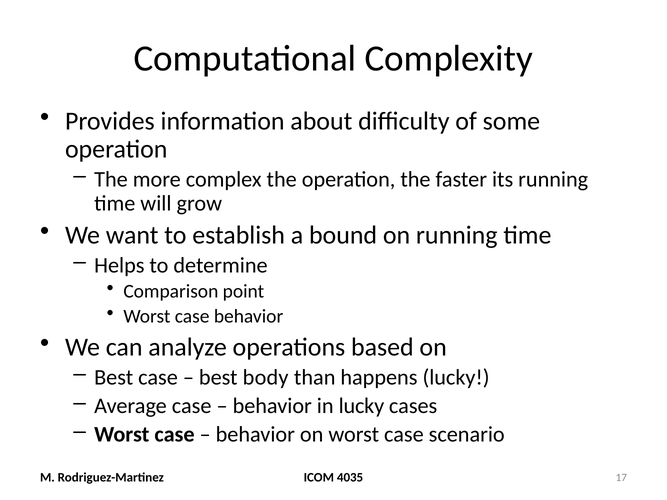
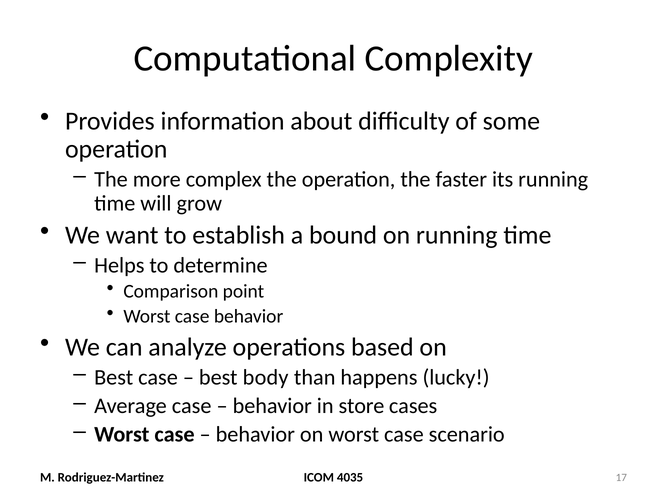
in lucky: lucky -> store
